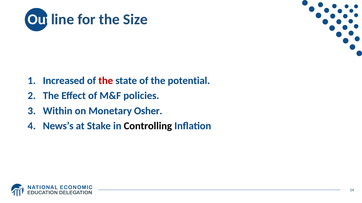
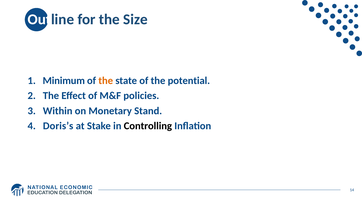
Increased: Increased -> Minimum
the at (106, 81) colour: red -> orange
Osher: Osher -> Stand
News’s: News’s -> Doris’s
